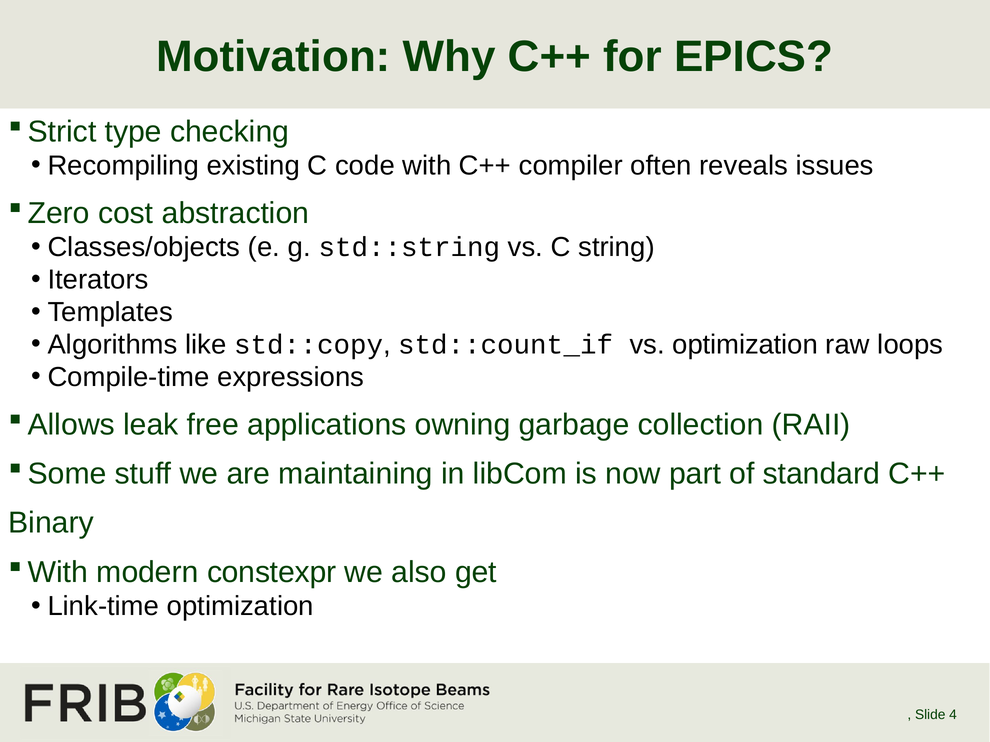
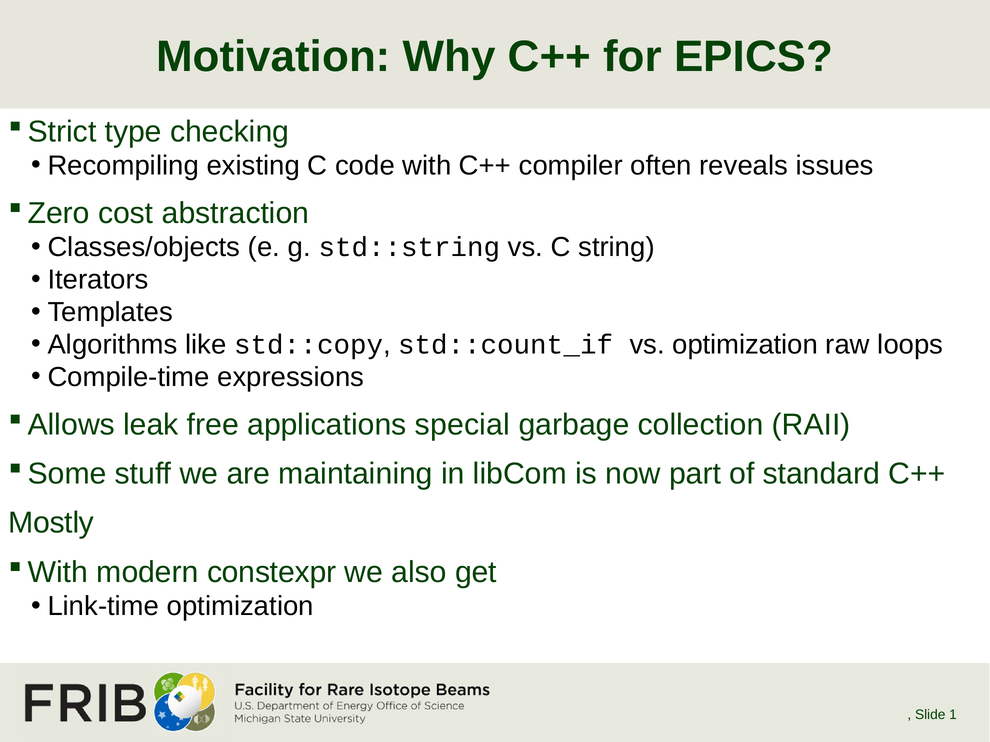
owning: owning -> special
Binary: Binary -> Mostly
4: 4 -> 1
